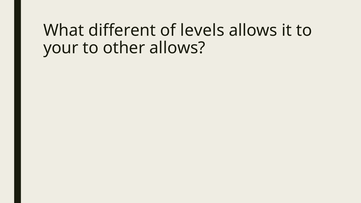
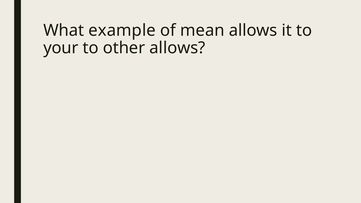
different: different -> example
levels: levels -> mean
